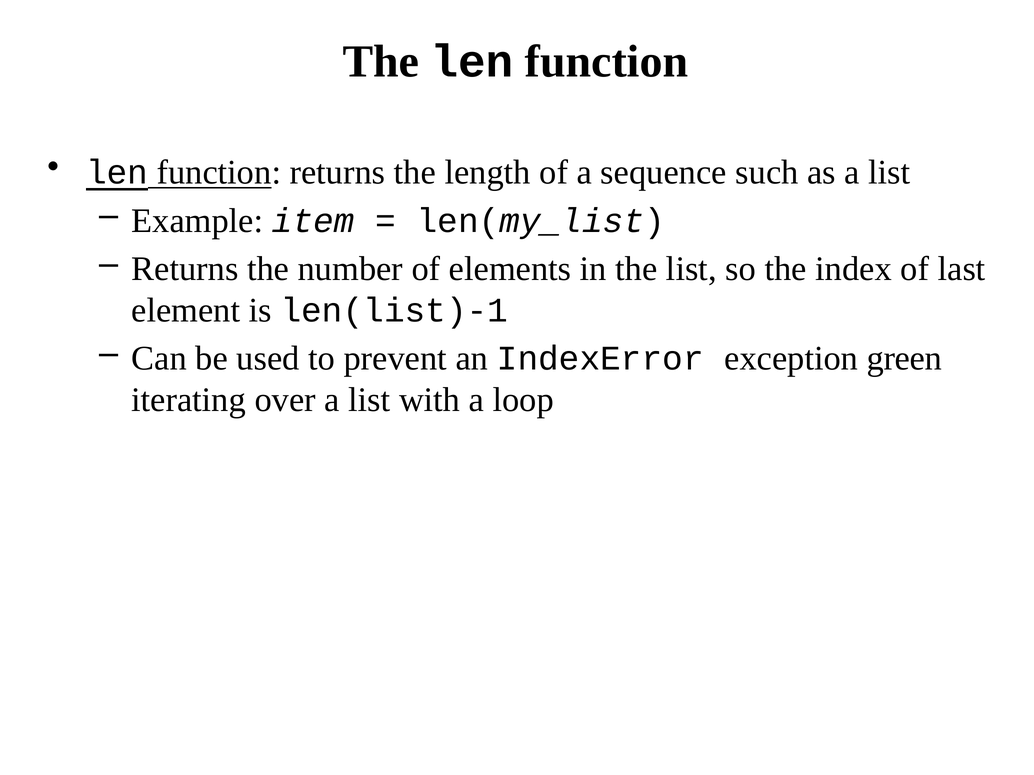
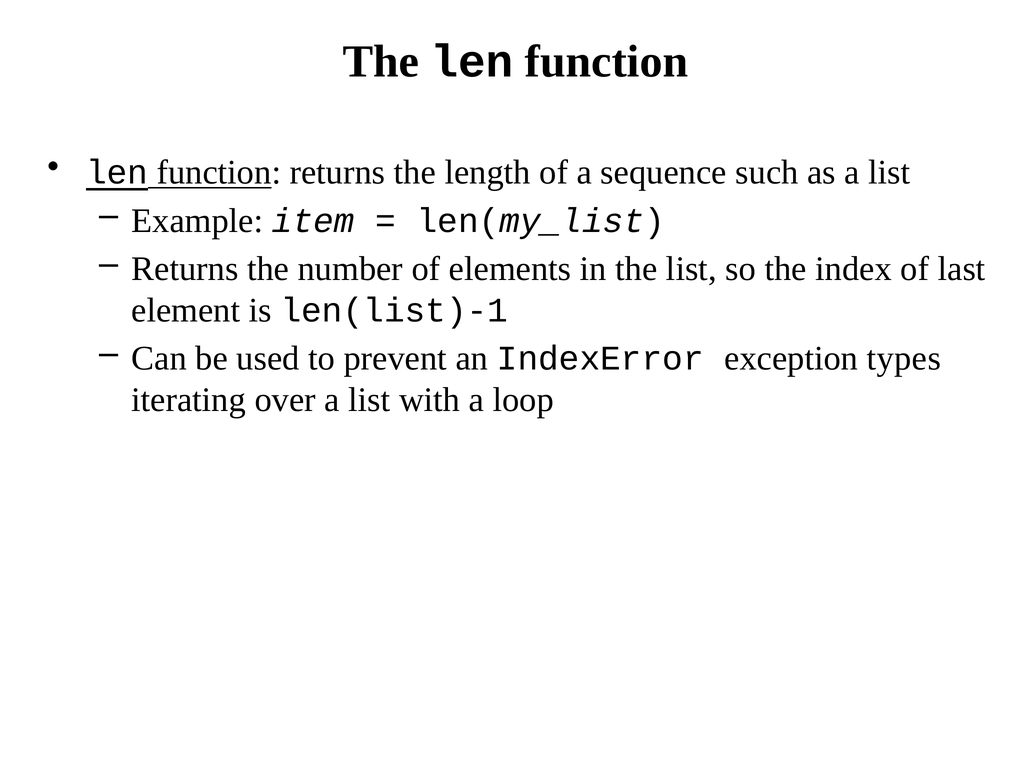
green: green -> types
